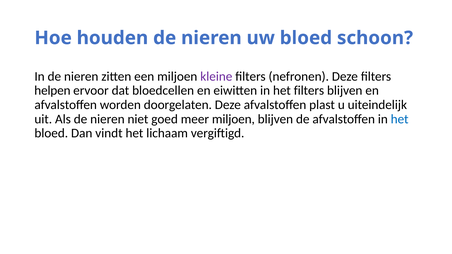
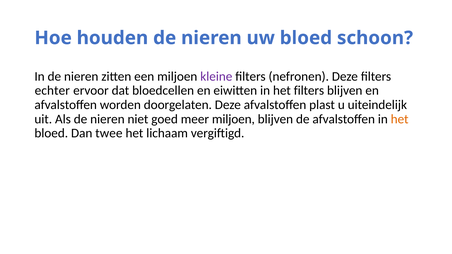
helpen: helpen -> echter
het at (400, 119) colour: blue -> orange
vindt: vindt -> twee
